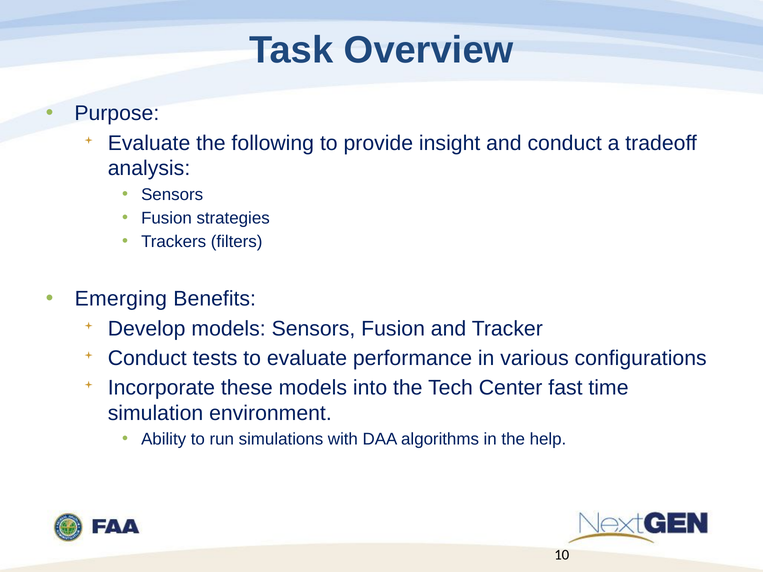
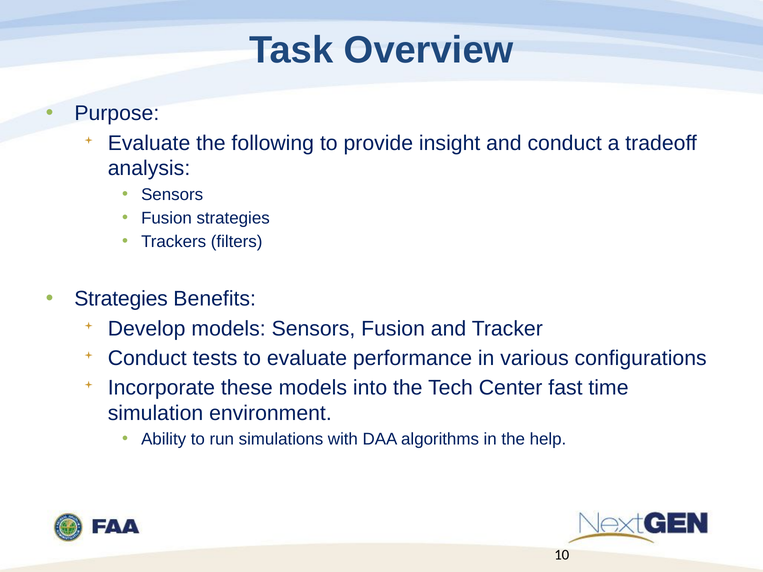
Emerging at (121, 299): Emerging -> Strategies
